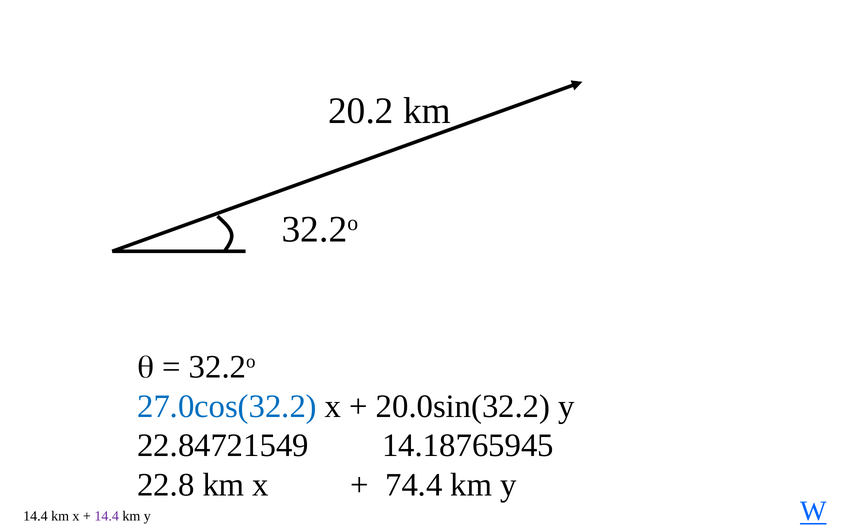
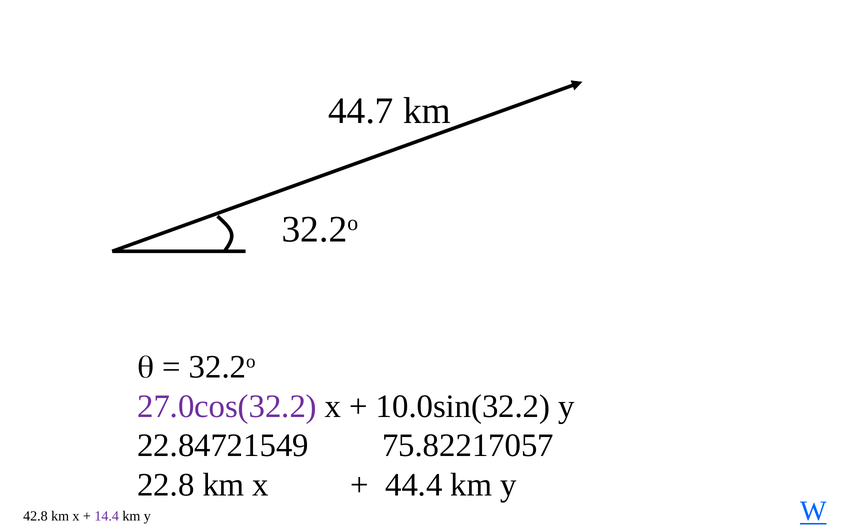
20.2: 20.2 -> 44.7
27.0cos(32.2 colour: blue -> purple
20.0sin(32.2: 20.0sin(32.2 -> 10.0sin(32.2
14.18765945: 14.18765945 -> 75.82217057
74.4: 74.4 -> 44.4
14.4 at (35, 516): 14.4 -> 42.8
